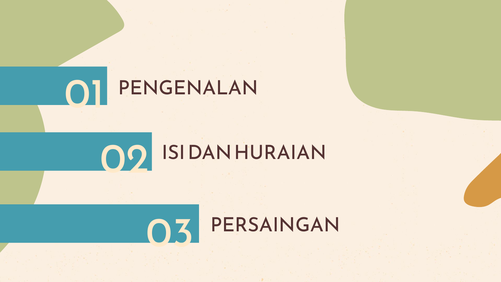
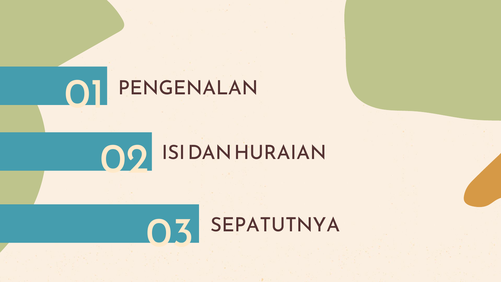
PERSAINGAN: PERSAINGAN -> SEPATUTNYA
